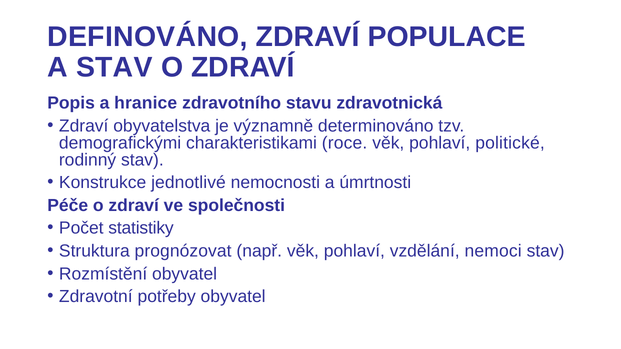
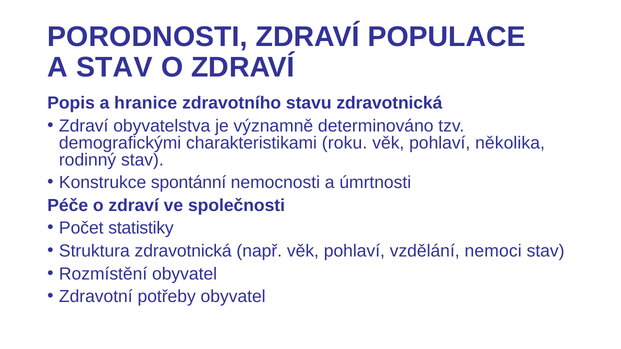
DEFINOVÁNO: DEFINOVÁNO -> PORODNOSTI
roce: roce -> roku
politické: politické -> několika
jednotlivé: jednotlivé -> spontánní
Struktura prognózovat: prognózovat -> zdravotnická
